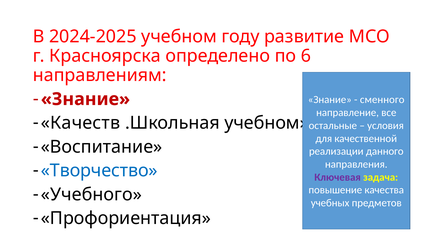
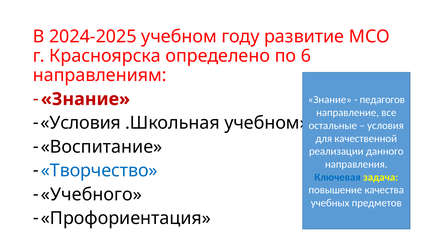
сменного: сменного -> педагогов
Качеств at (81, 123): Качеств -> Условия
Ключевая colour: purple -> blue
